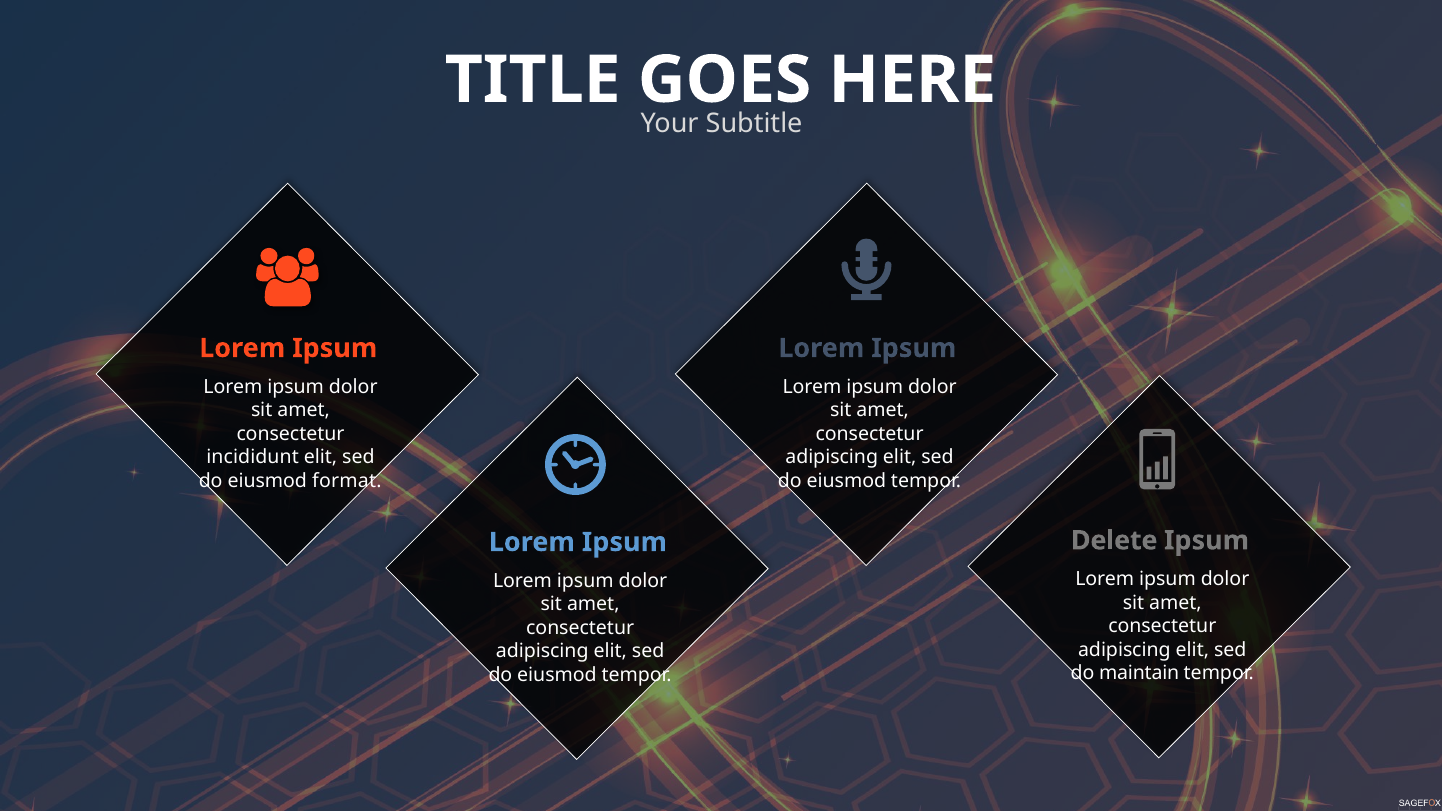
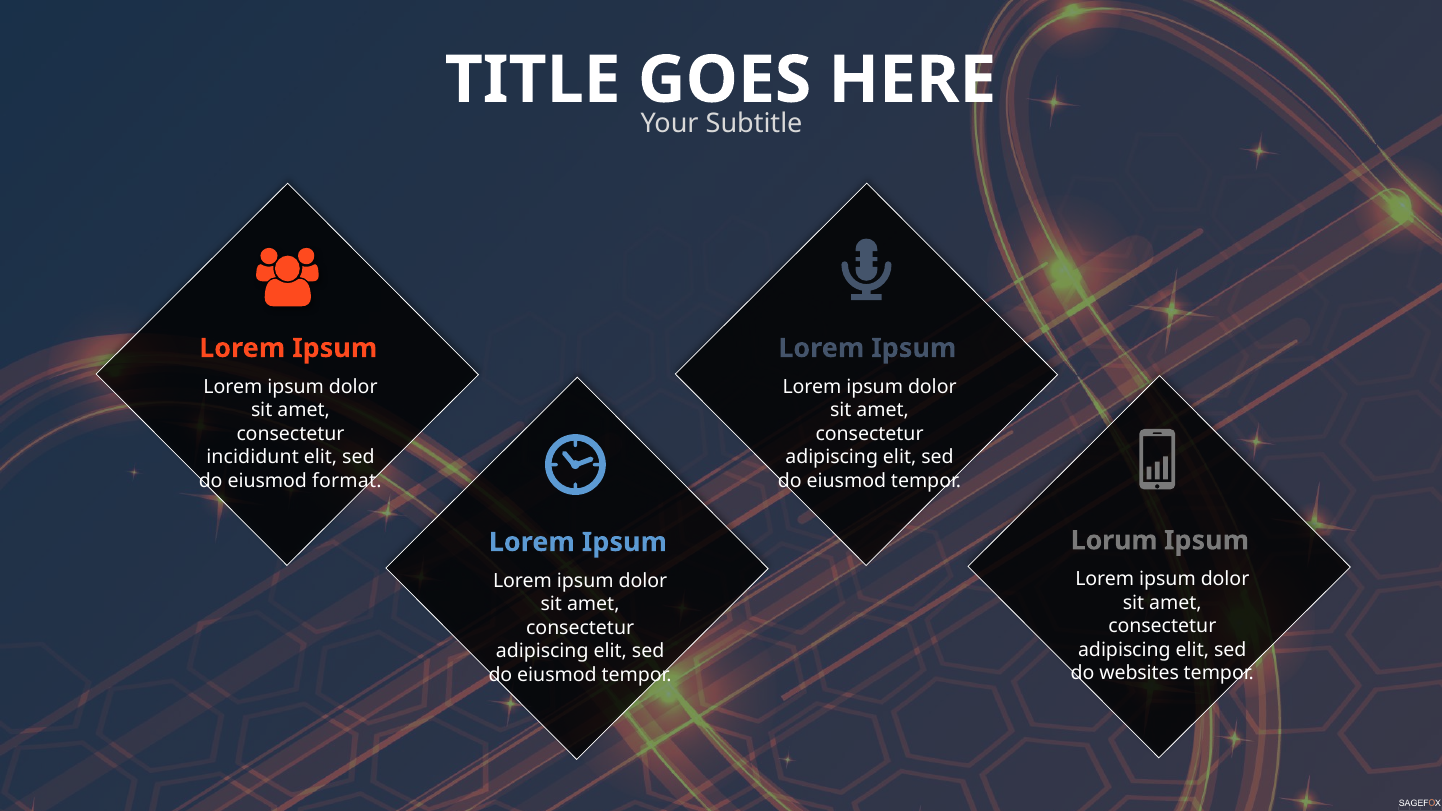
Delete: Delete -> Lorum
maintain: maintain -> websites
